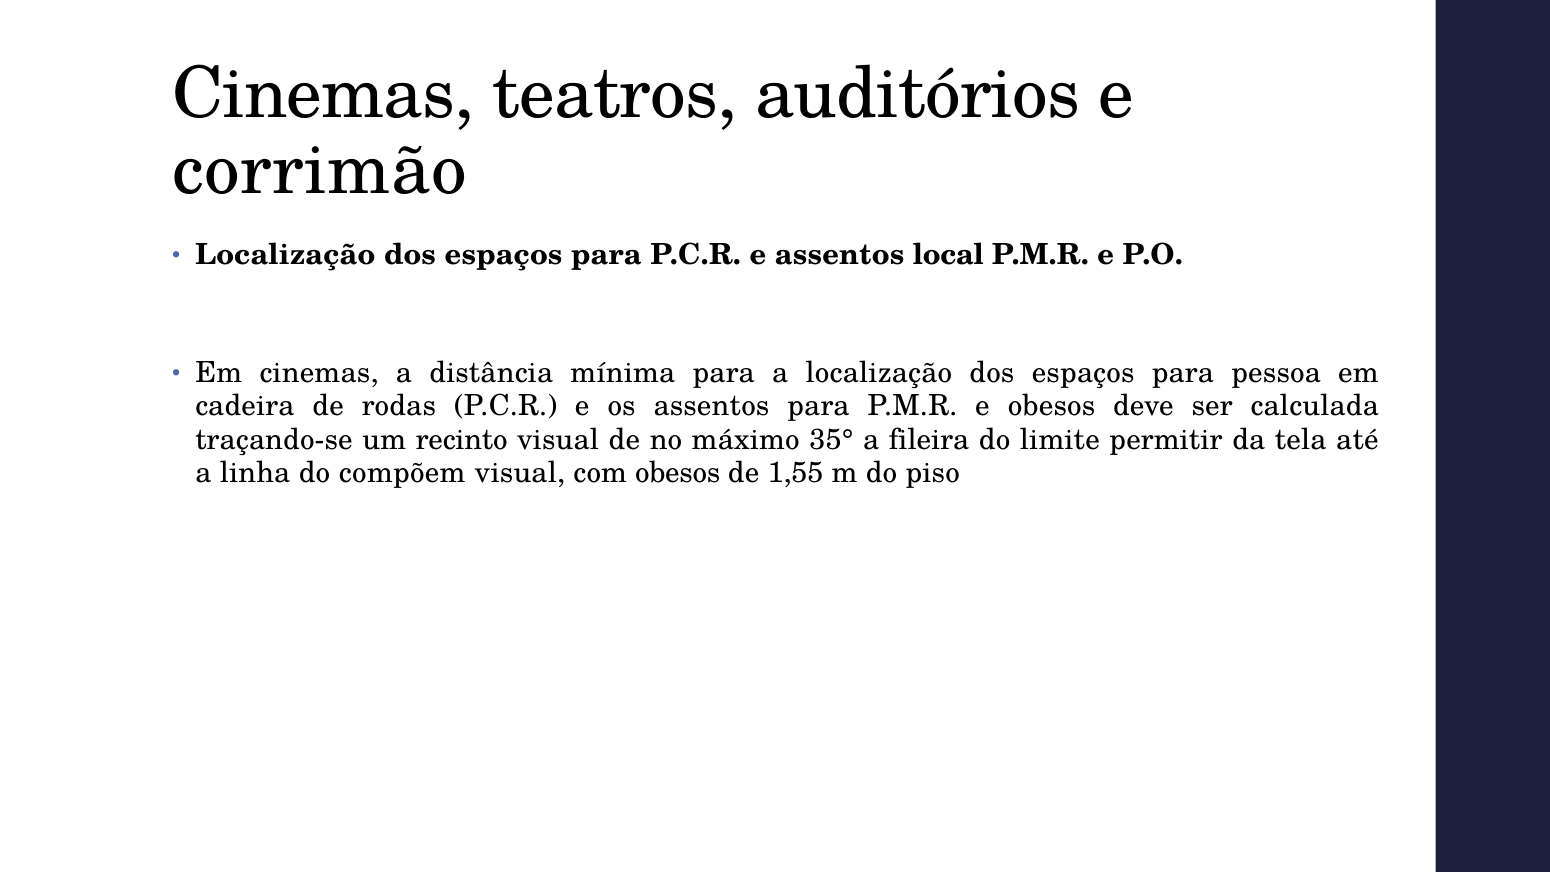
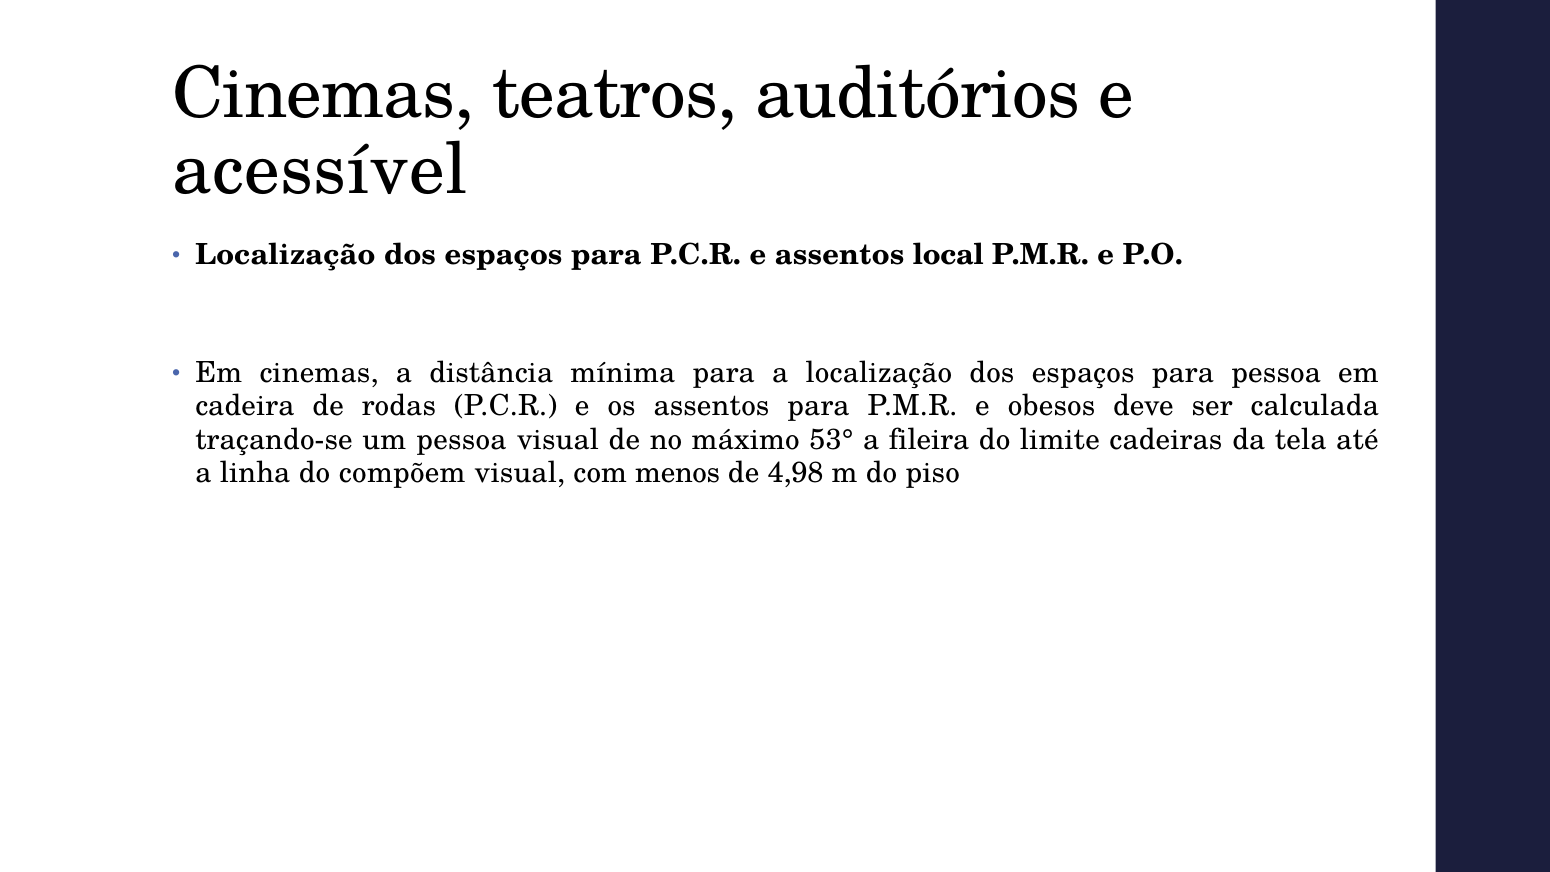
corrimão: corrimão -> acessível
um recinto: recinto -> pessoa
35°: 35° -> 53°
permitir: permitir -> cadeiras
com obesos: obesos -> menos
1,55: 1,55 -> 4,98
